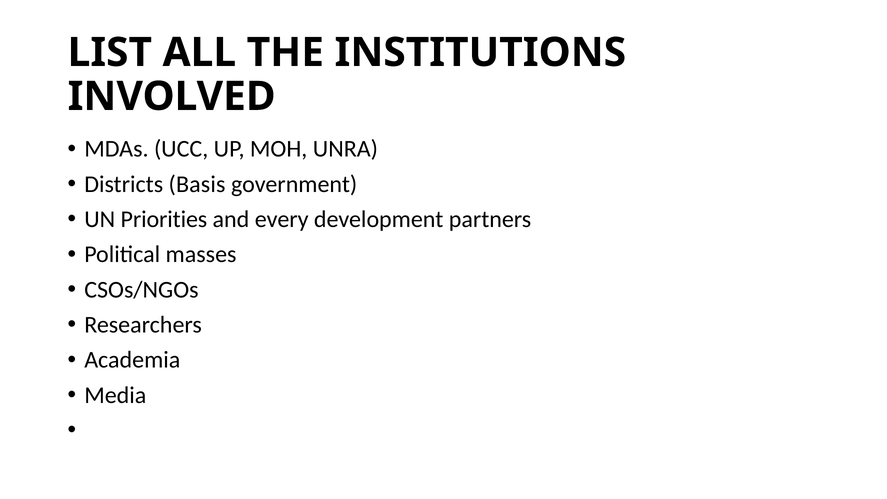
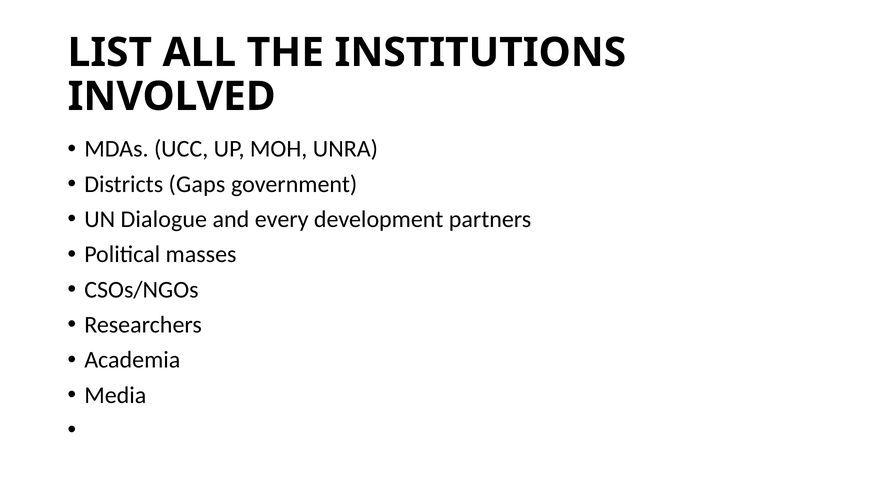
Basis: Basis -> Gaps
Priorities: Priorities -> Dialogue
